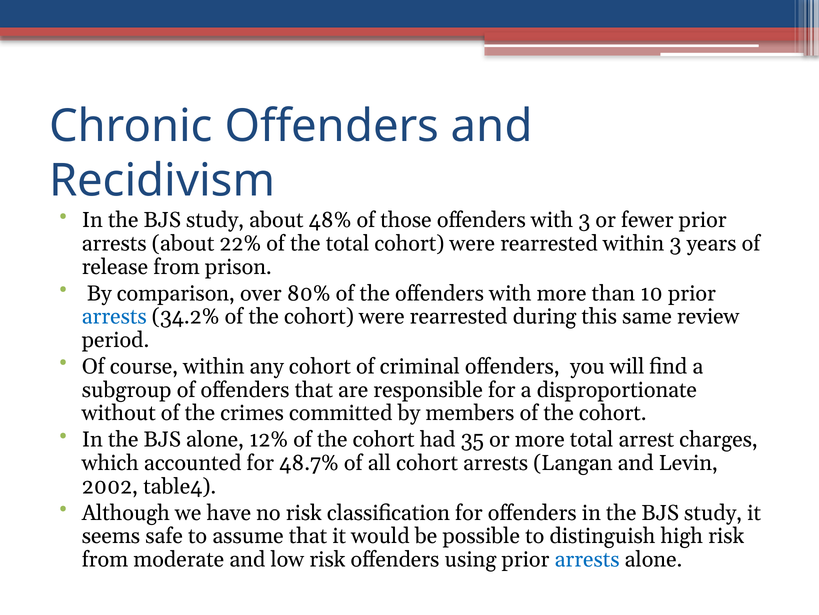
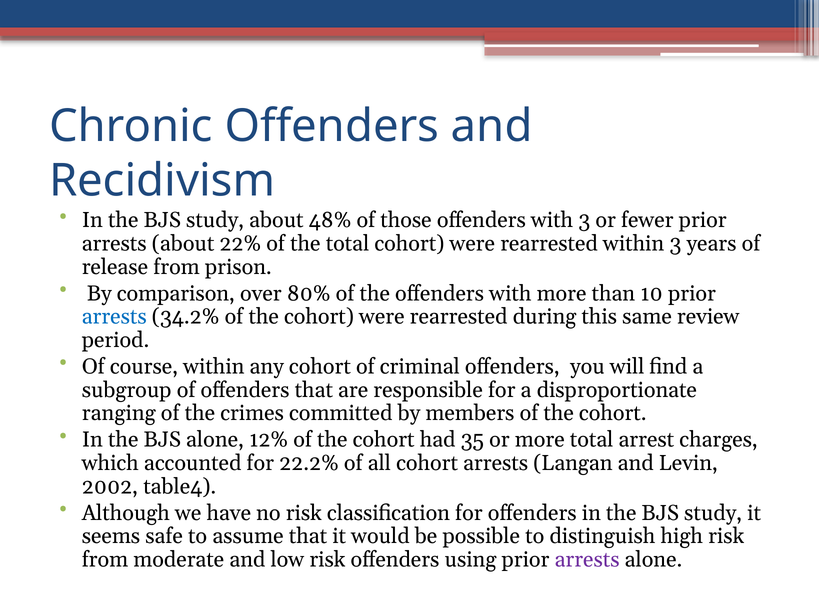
without: without -> ranging
48.7%: 48.7% -> 22.2%
arrests at (587, 559) colour: blue -> purple
